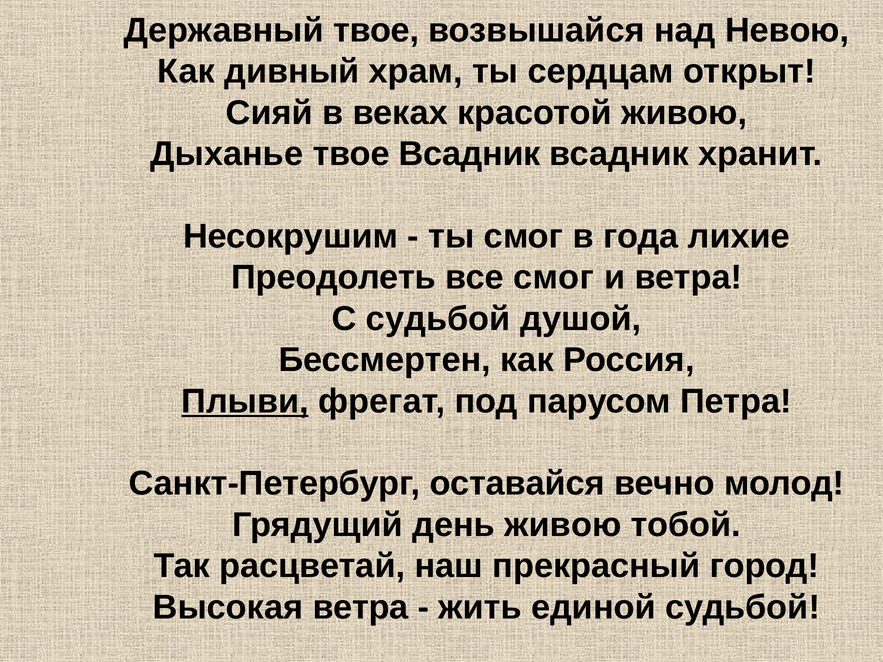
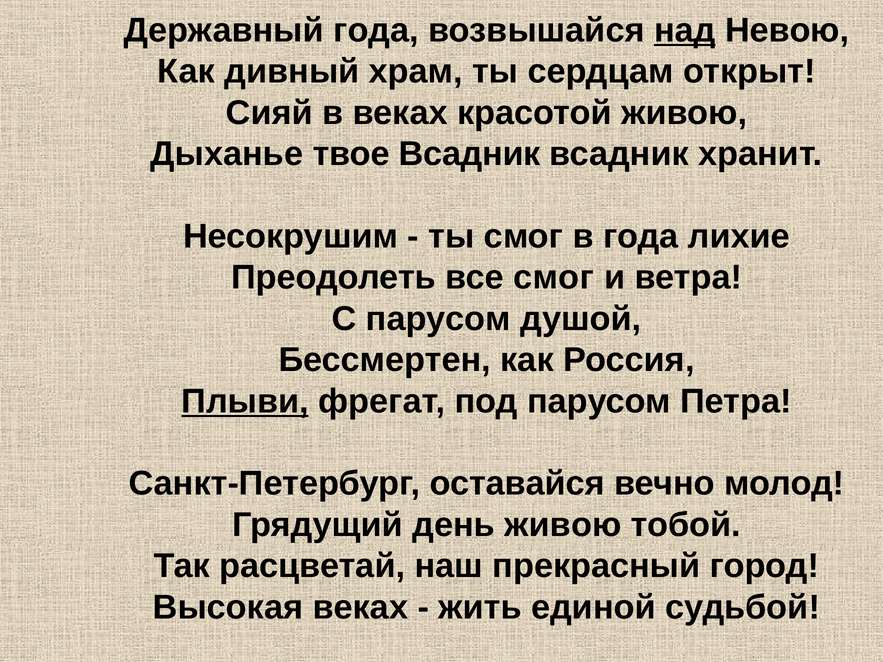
Державный твое: твое -> года
над underline: none -> present
С судьбой: судьбой -> парусом
Высокая ветра: ветра -> веках
